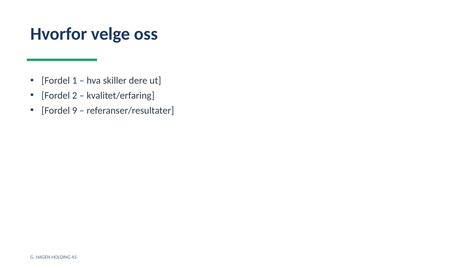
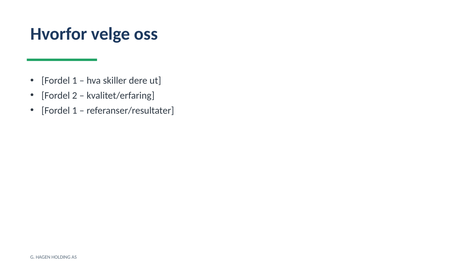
9 at (75, 110): 9 -> 1
